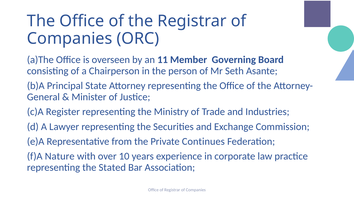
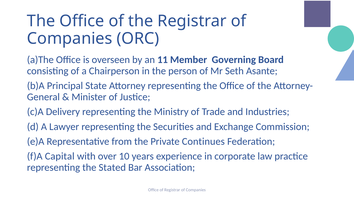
Register: Register -> Delivery
Nature: Nature -> Capital
